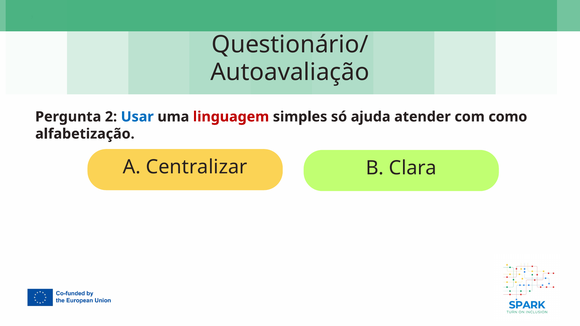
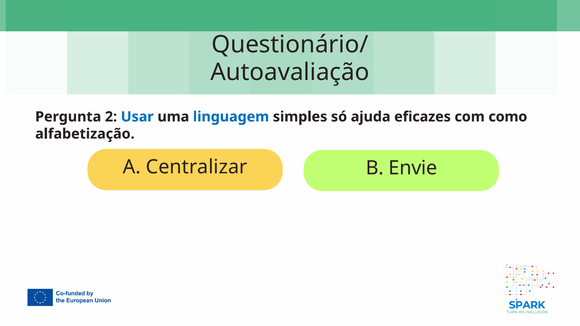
linguagem colour: red -> blue
atender: atender -> eficazes
Clara: Clara -> Envie
